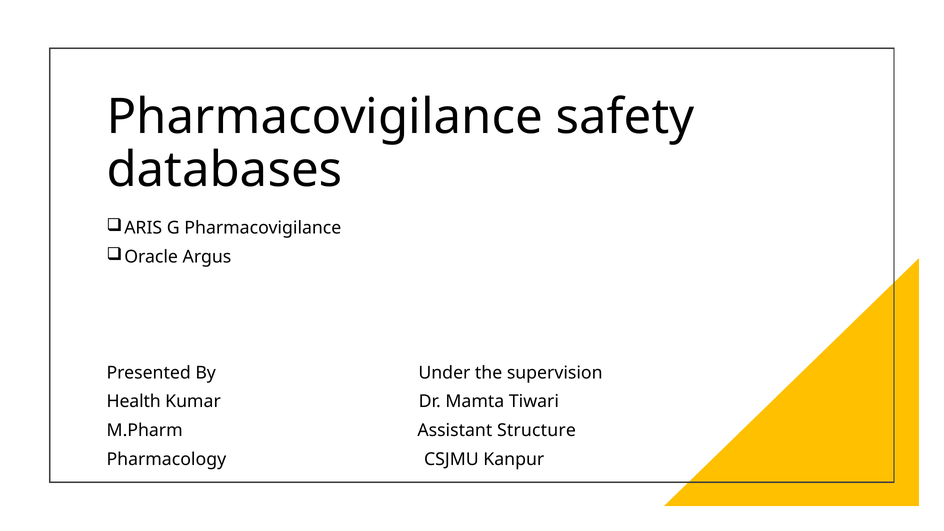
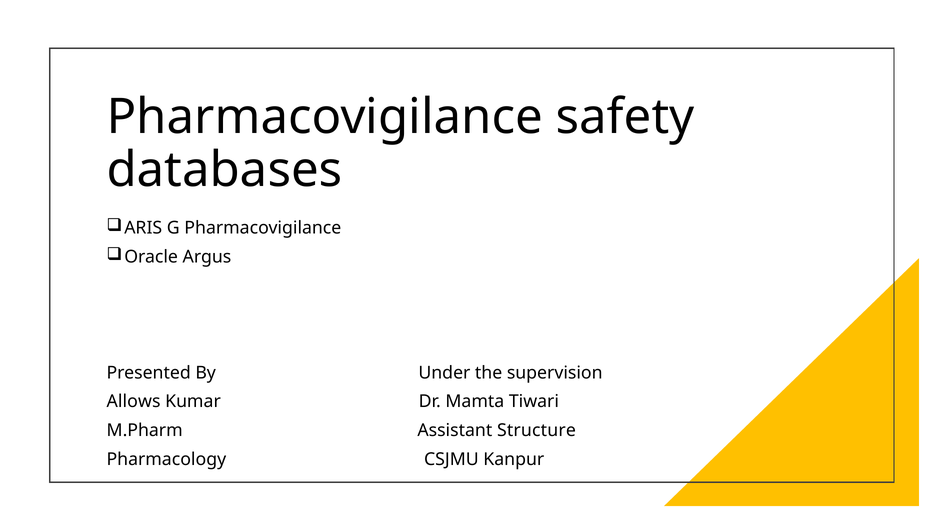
Health: Health -> Allows
